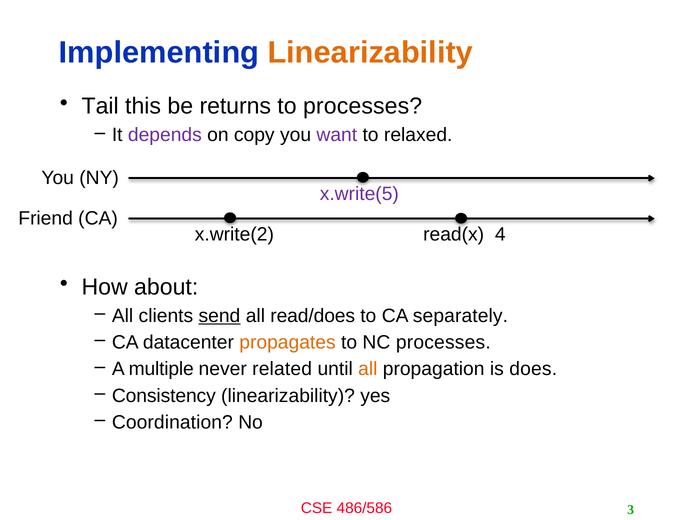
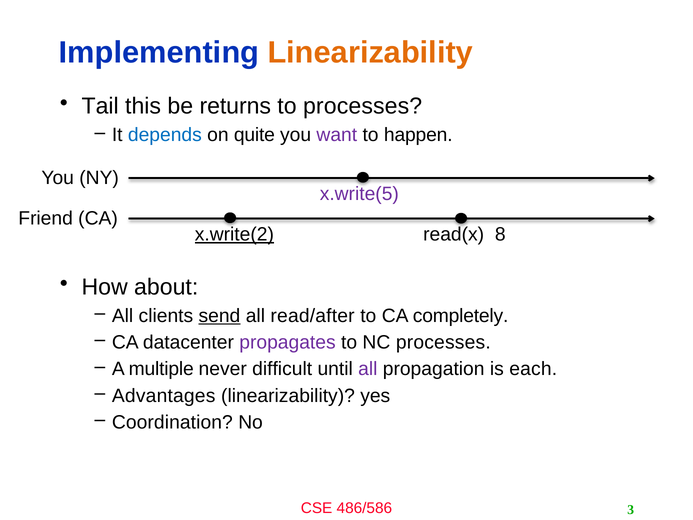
depends colour: purple -> blue
copy: copy -> quite
relaxed: relaxed -> happen
x.write(2 underline: none -> present
4: 4 -> 8
read/does: read/does -> read/after
separately: separately -> completely
propagates colour: orange -> purple
related: related -> difficult
all at (368, 369) colour: orange -> purple
does: does -> each
Consistency: Consistency -> Advantages
